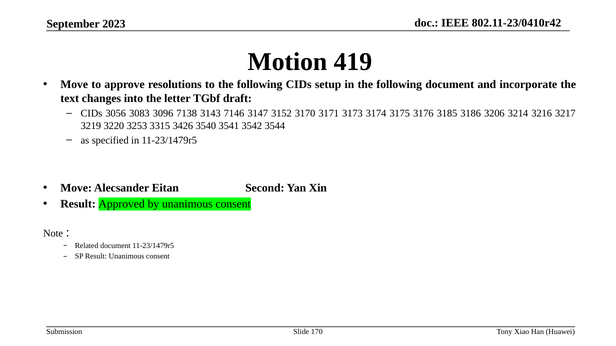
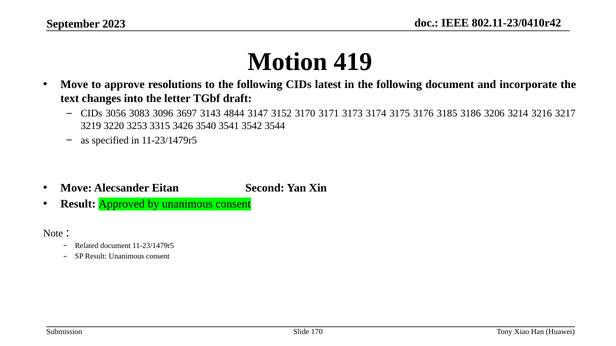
setup: setup -> latest
7138: 7138 -> 3697
7146: 7146 -> 4844
